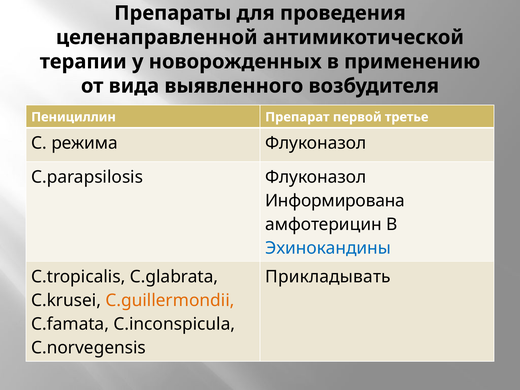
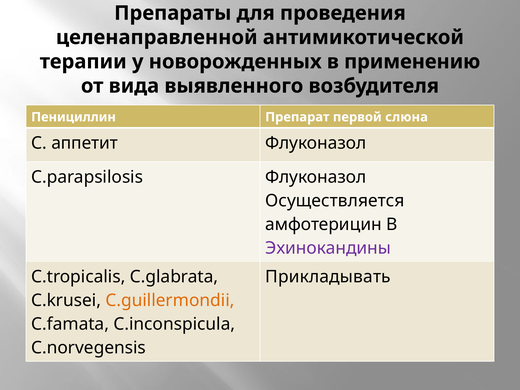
третье: третье -> слюна
режима: режима -> аппетит
Информирована: Информирована -> Осуществляется
Эхинокандины colour: blue -> purple
